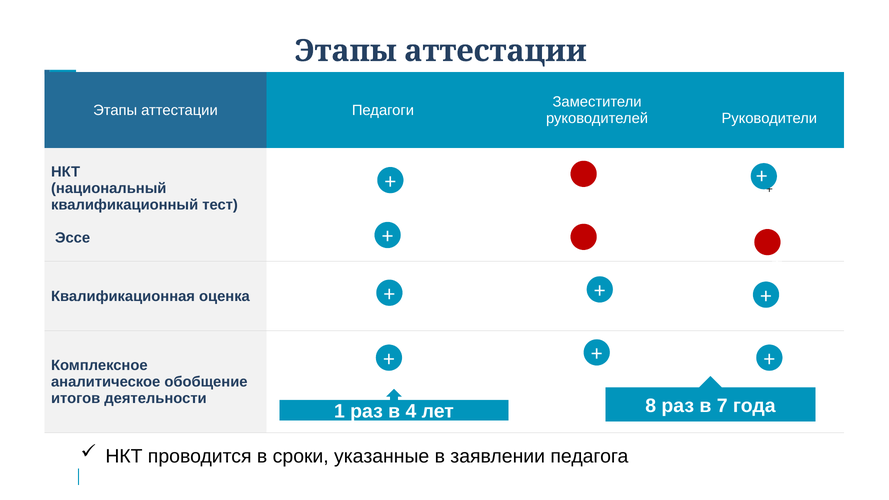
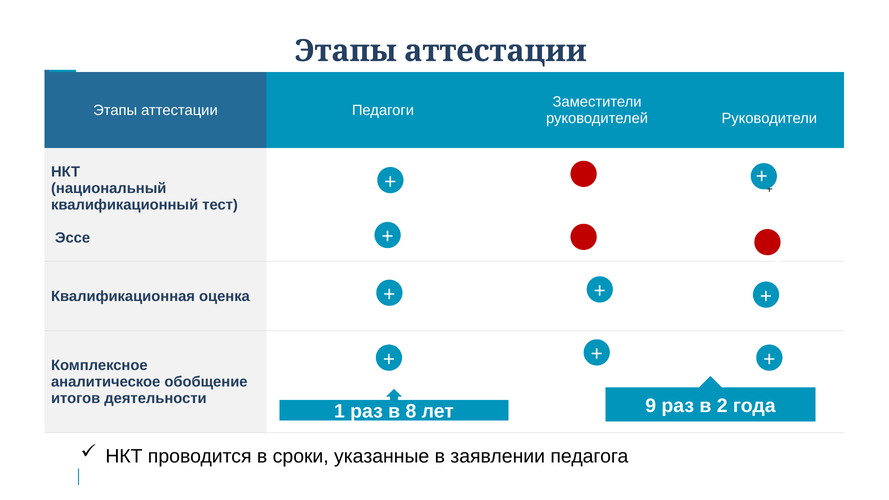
4: 4 -> 8
8: 8 -> 9
7: 7 -> 2
